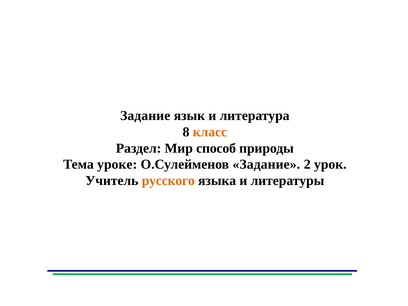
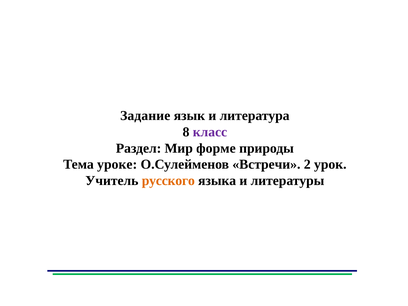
класс colour: orange -> purple
способ: способ -> форме
О.Сулейменов Задание: Задание -> Встречи
